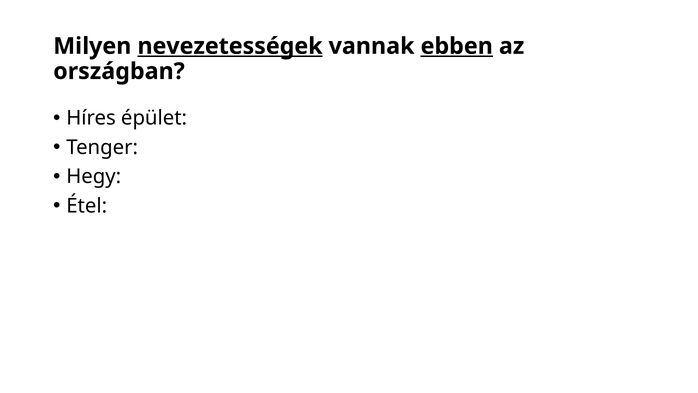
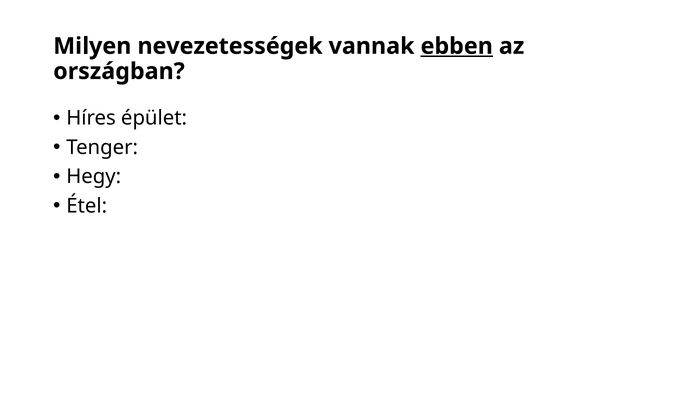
nevezetességek underline: present -> none
